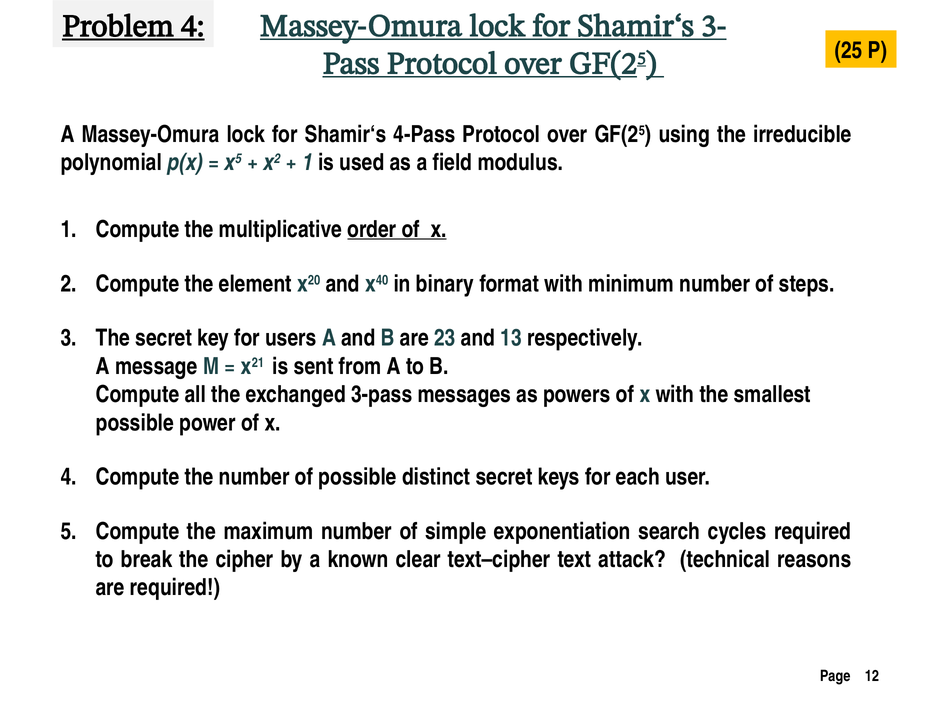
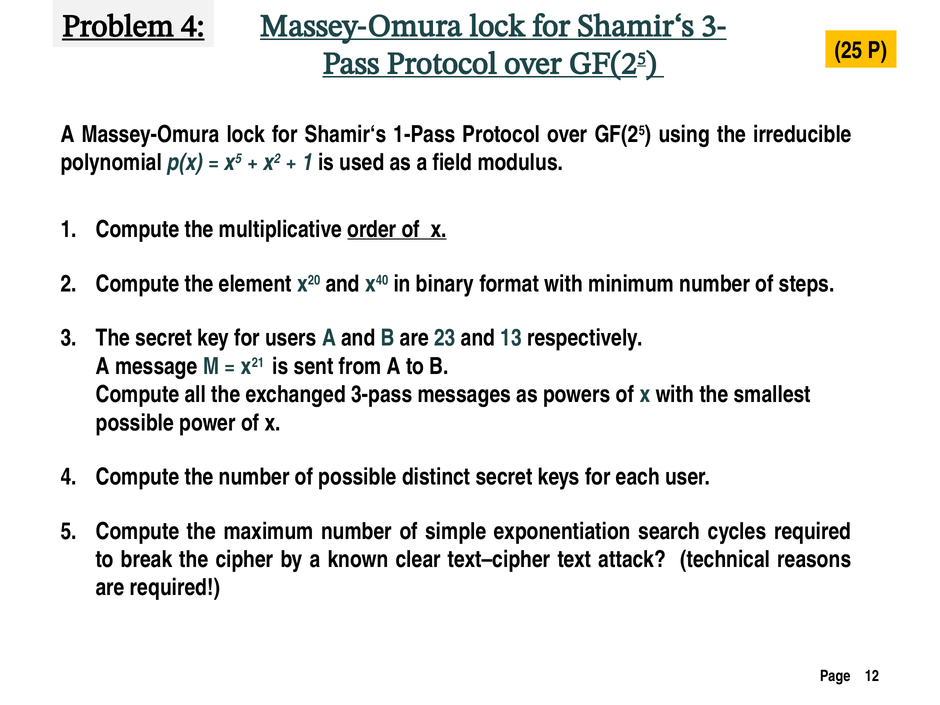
4-Pass: 4-Pass -> 1-Pass
